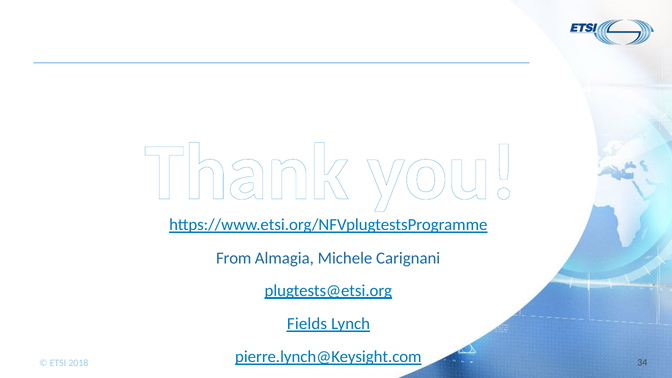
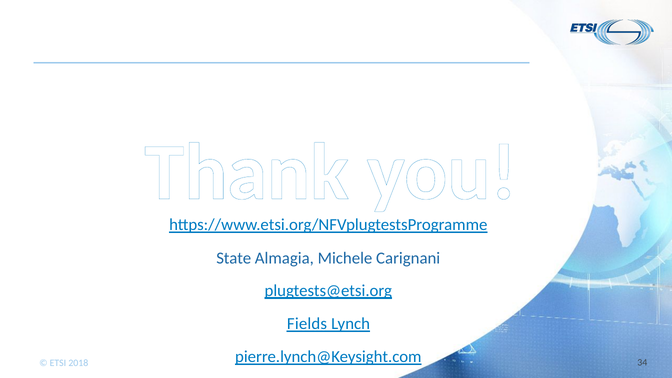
From: From -> State
